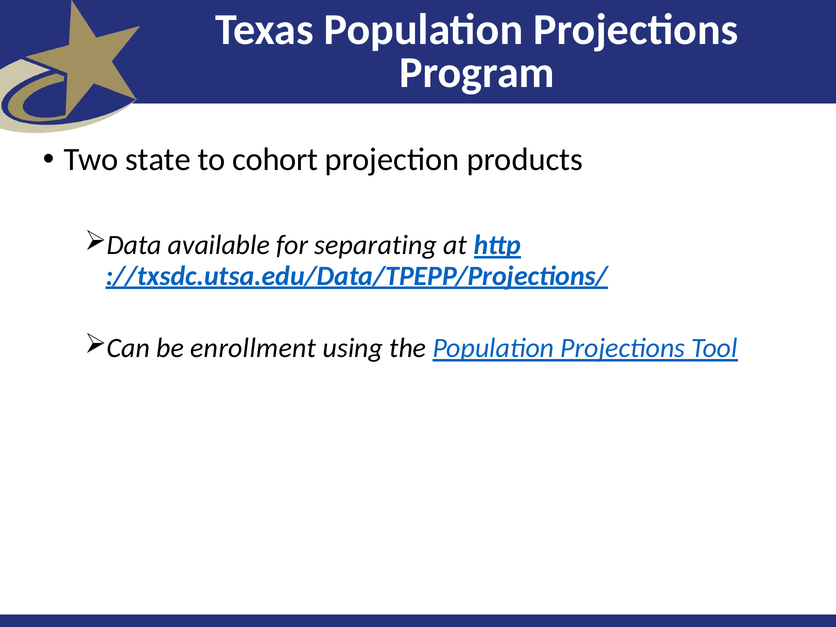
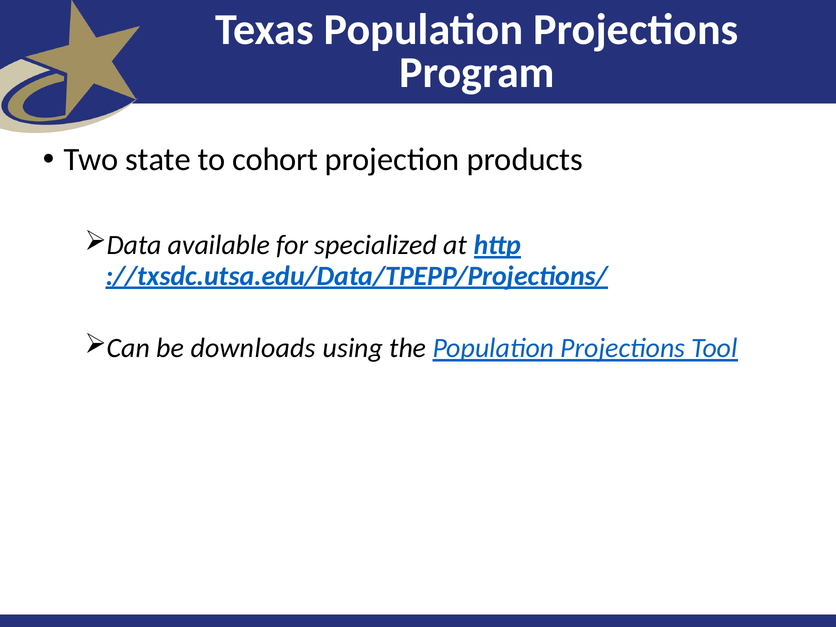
separating: separating -> specialized
enrollment: enrollment -> downloads
